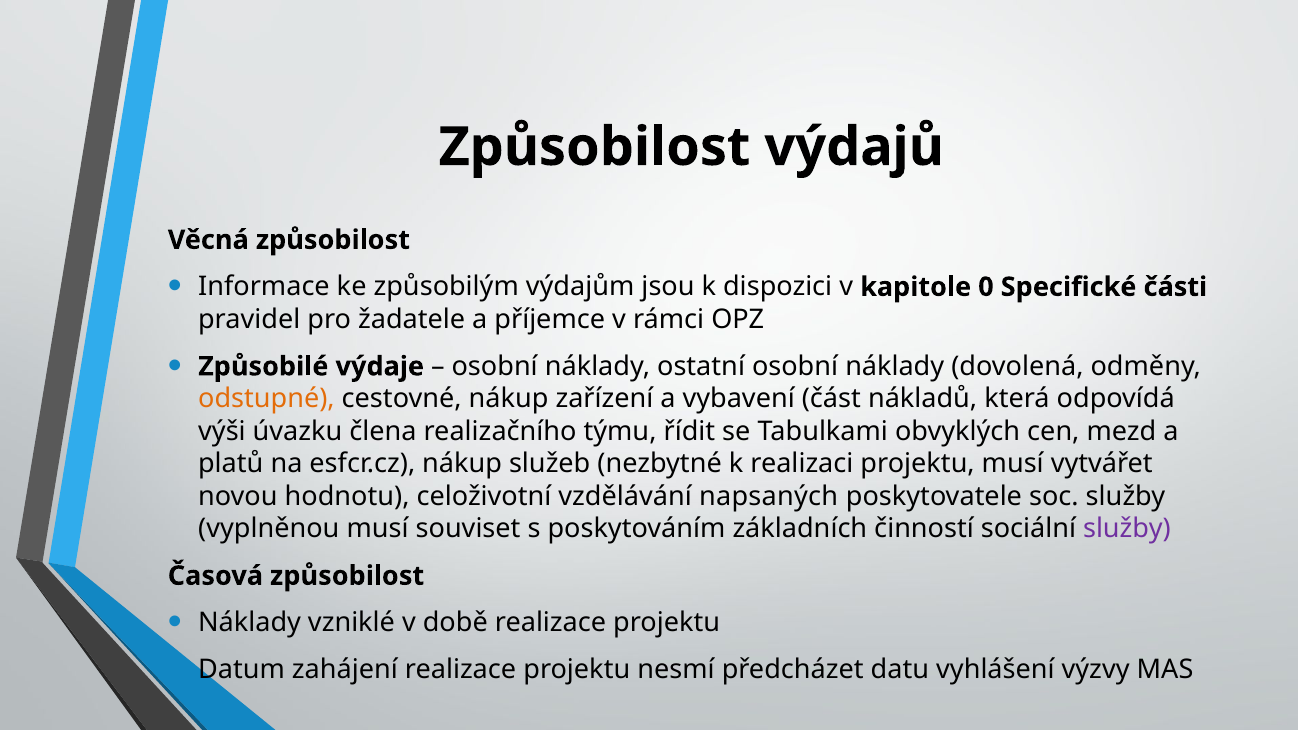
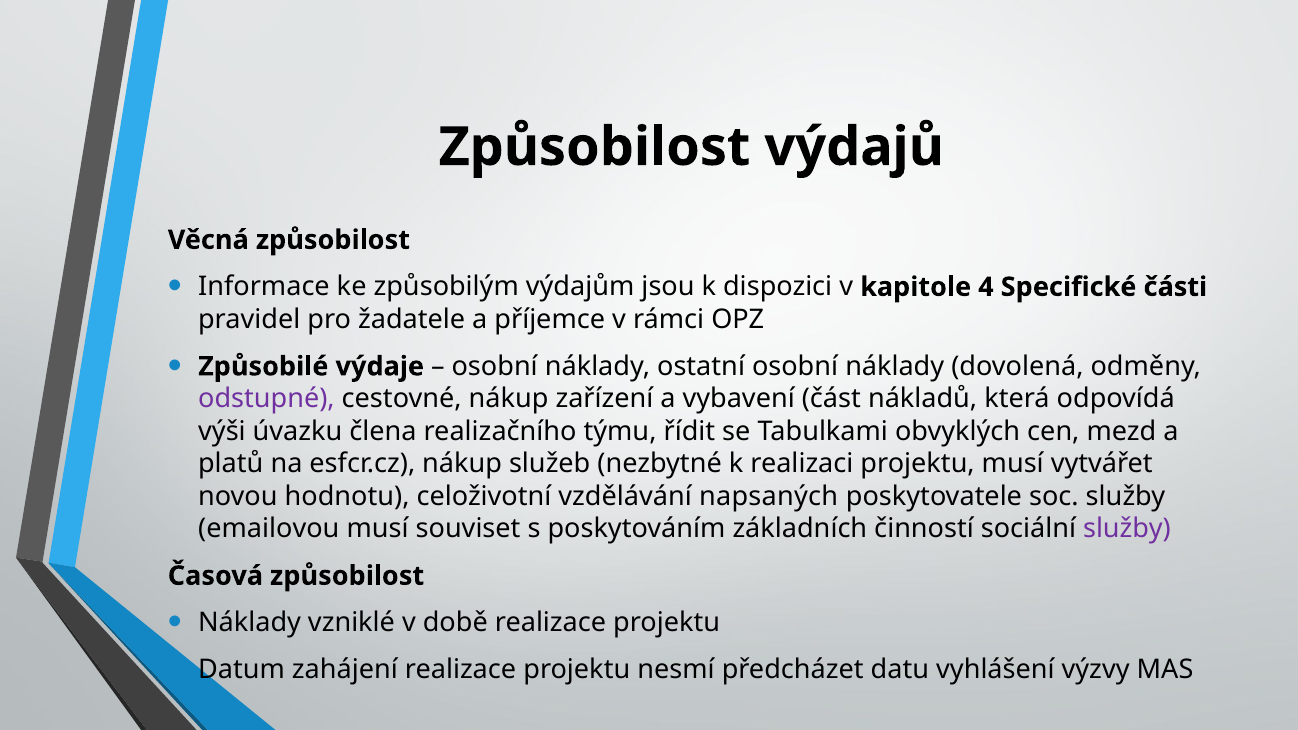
0: 0 -> 4
odstupné colour: orange -> purple
vyplněnou: vyplněnou -> emailovou
